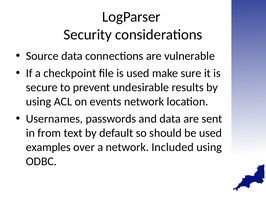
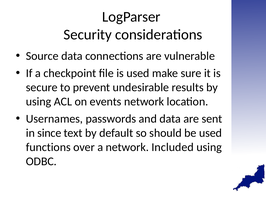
from: from -> since
examples: examples -> functions
